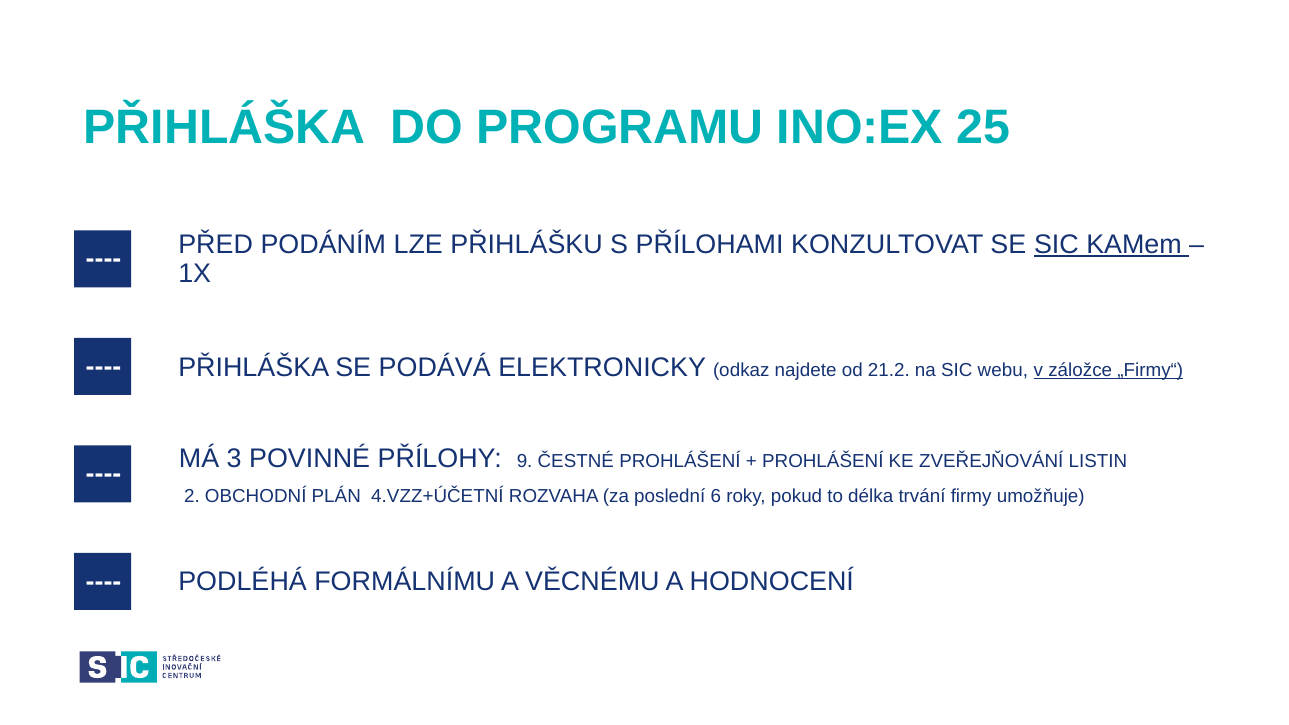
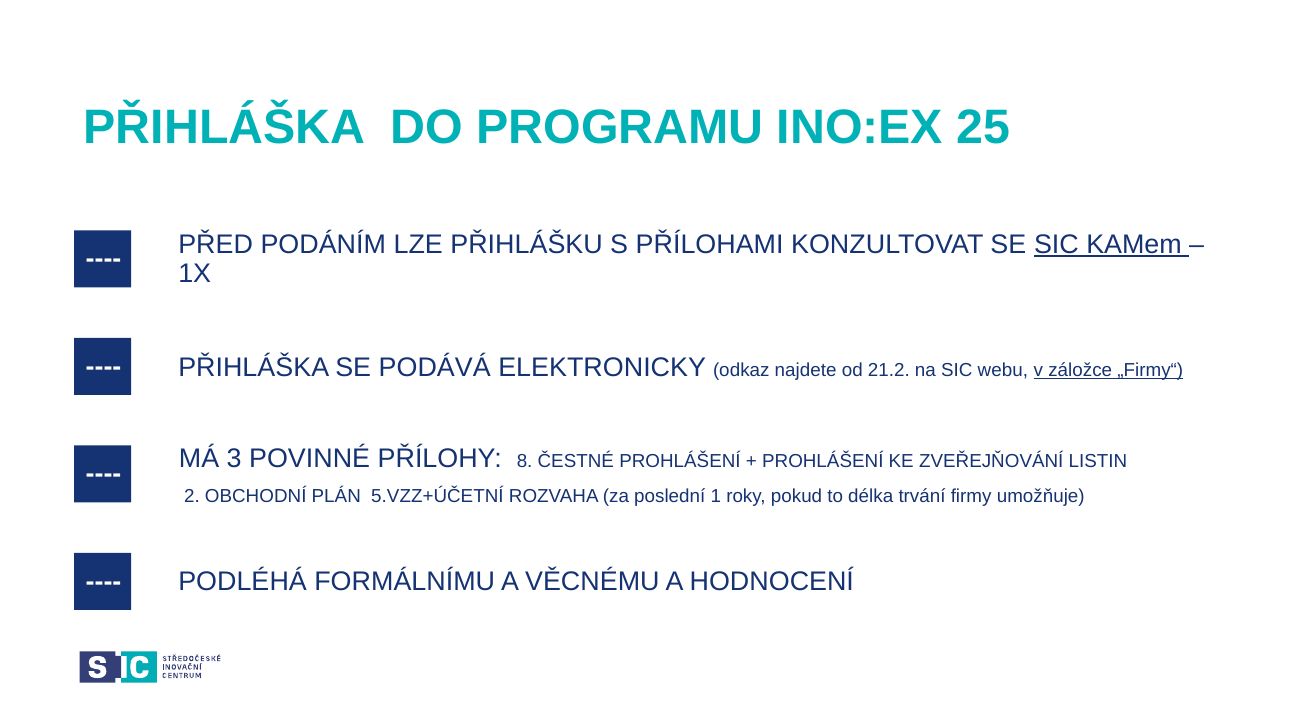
9: 9 -> 8
4.VZZ+ÚČETNÍ: 4.VZZ+ÚČETNÍ -> 5.VZZ+ÚČETNÍ
6: 6 -> 1
